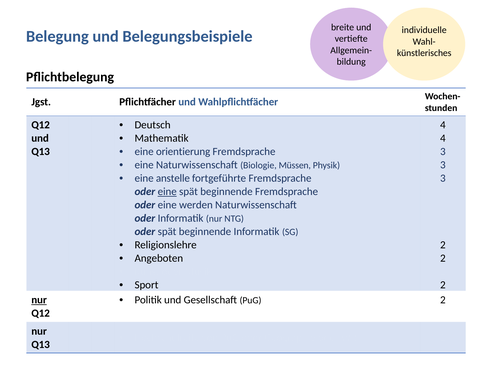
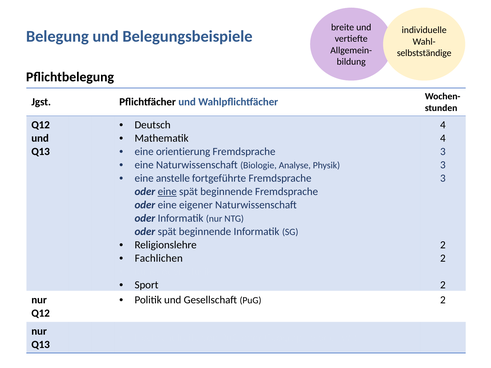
künstlerisches: künstlerisches -> selbstständige
Müssen: Müssen -> Analyse
werden: werden -> eigener
Angeboten: Angeboten -> Fachlichen
nur at (39, 300) underline: present -> none
